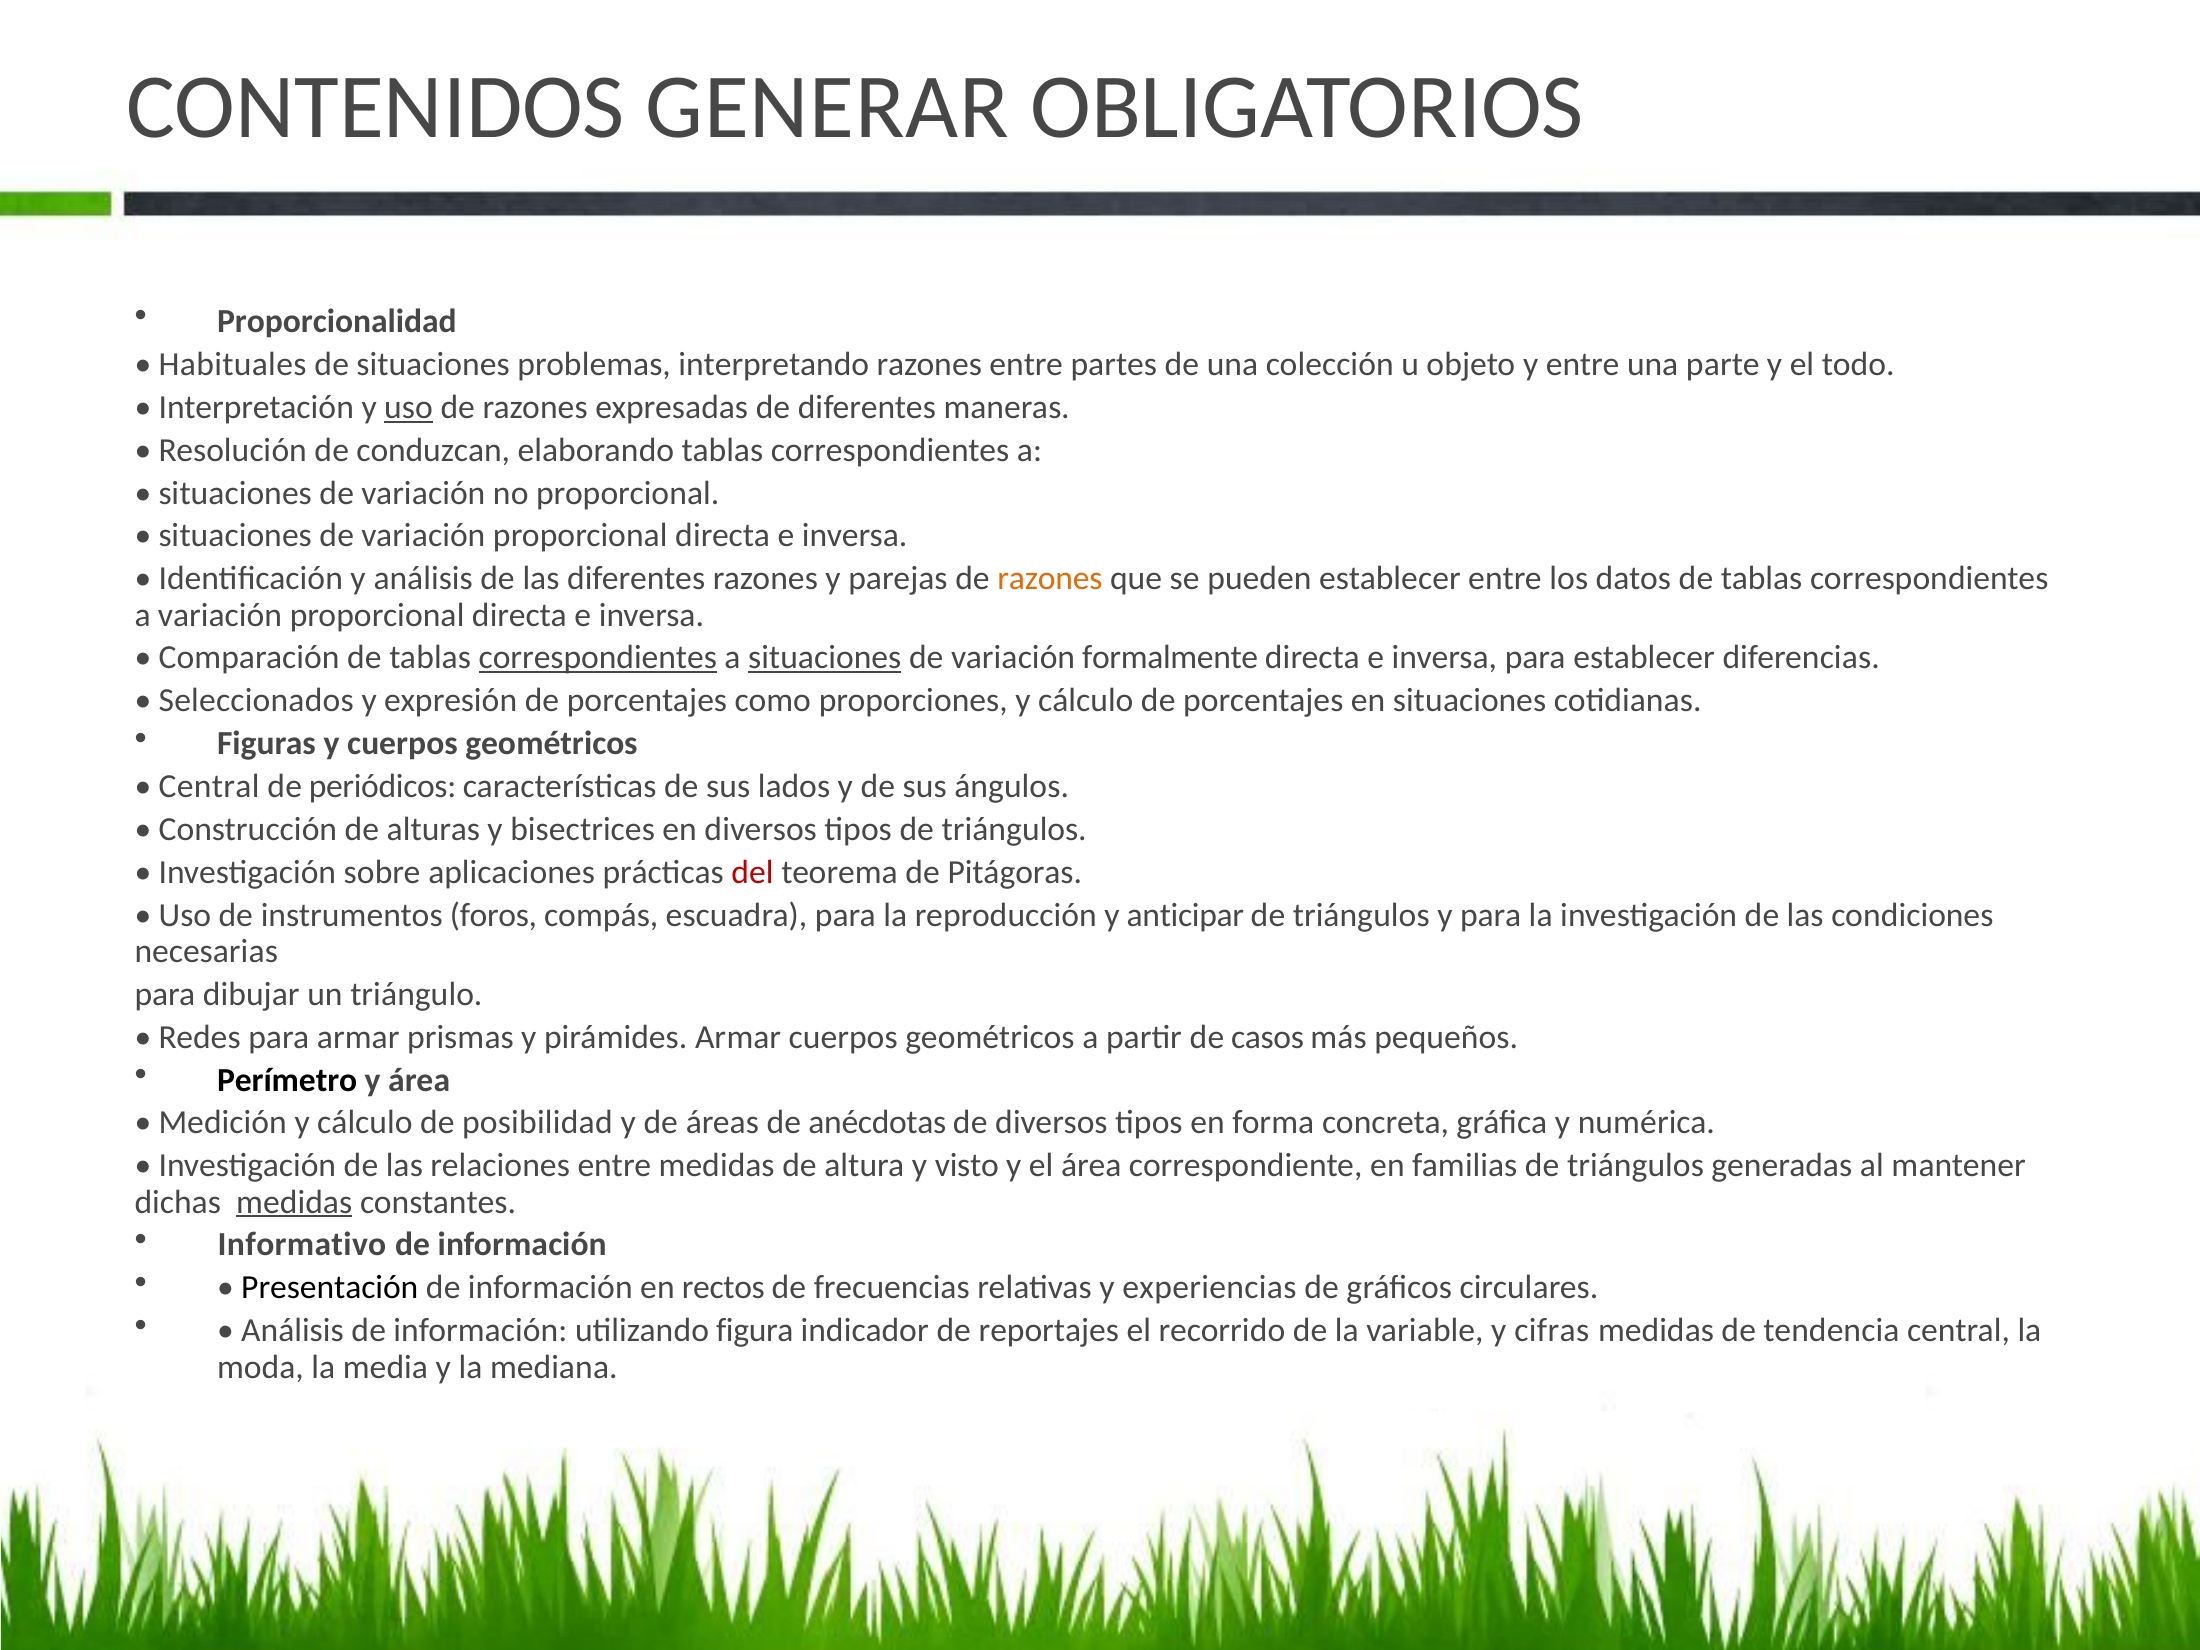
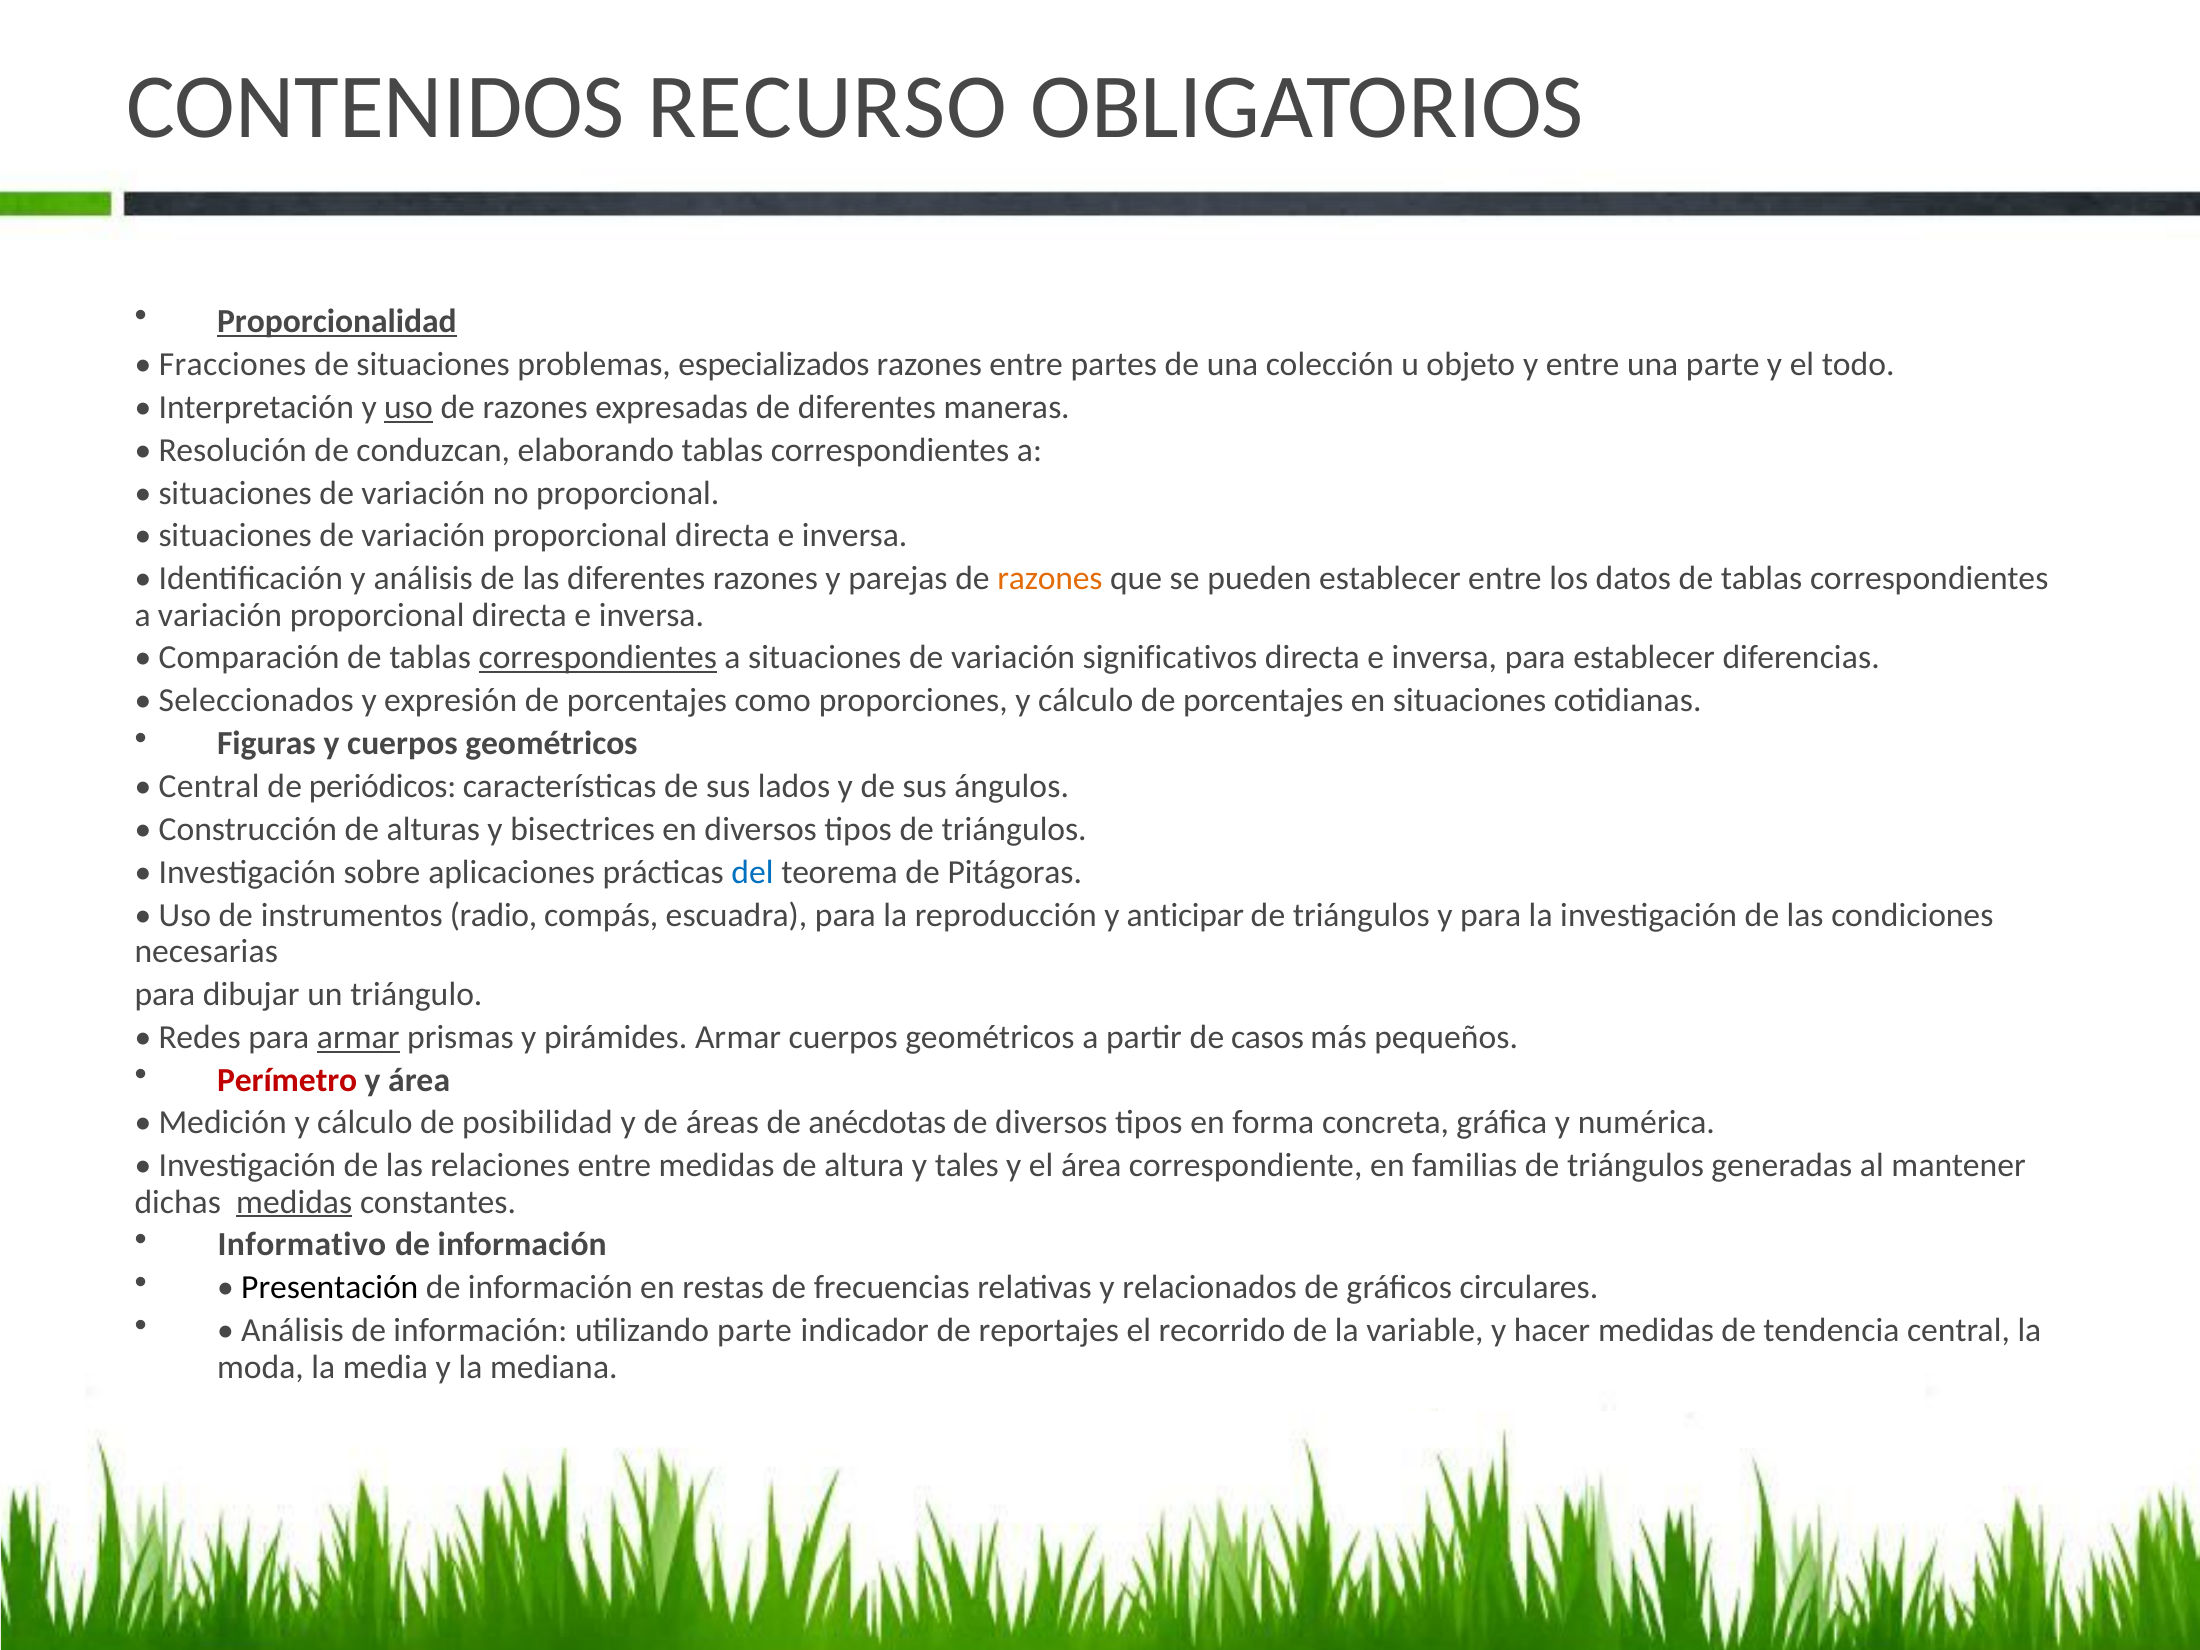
GENERAR: GENERAR -> RECURSO
Proporcionalidad underline: none -> present
Habituales: Habituales -> Fracciones
interpretando: interpretando -> especializados
situaciones at (825, 658) underline: present -> none
formalmente: formalmente -> significativos
del colour: red -> blue
foros: foros -> radio
armar at (358, 1037) underline: none -> present
Perímetro colour: black -> red
visto: visto -> tales
rectos: rectos -> restas
experiencias: experiencias -> relacionados
utilizando figura: figura -> parte
cifras: cifras -> hacer
